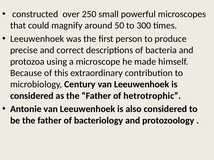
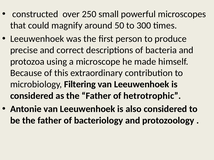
Century: Century -> Filtering
